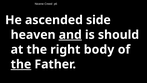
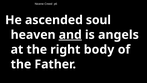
side: side -> soul
should: should -> angels
the at (21, 64) underline: present -> none
